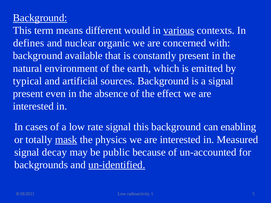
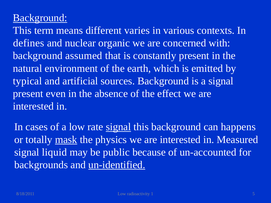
would: would -> varies
various underline: present -> none
available: available -> assumed
signal at (118, 127) underline: none -> present
enabling: enabling -> happens
decay: decay -> liquid
